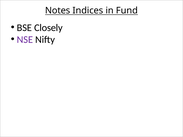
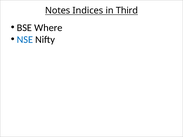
Fund: Fund -> Third
Closely: Closely -> Where
NSE colour: purple -> blue
